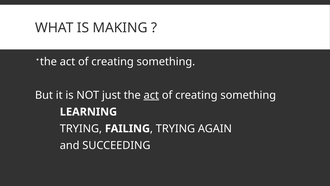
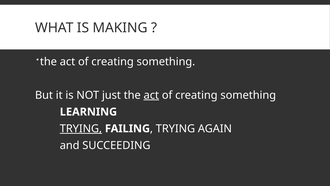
TRYING at (81, 128) underline: none -> present
